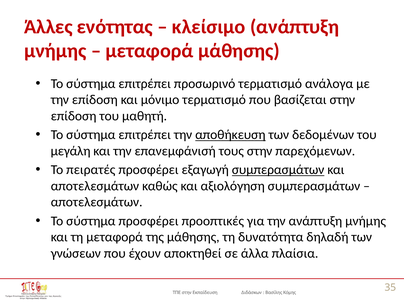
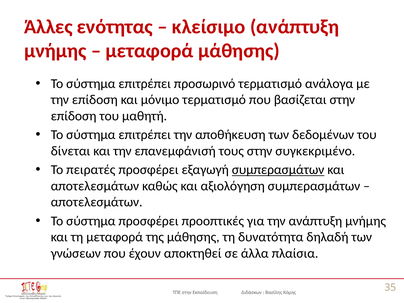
αποθήκευση underline: present -> none
μεγάλη: μεγάλη -> δίνεται
παρεχόμενων: παρεχόμενων -> συγκεκριμένο
